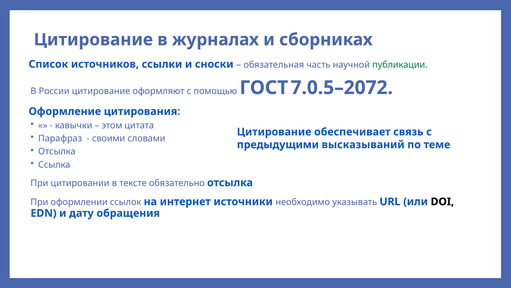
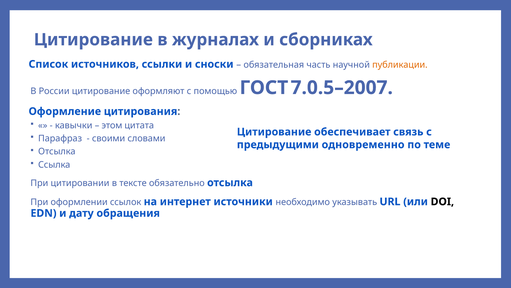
публикации colour: green -> orange
7.0.5–2072: 7.0.5–2072 -> 7.0.5–2007
высказываний: высказываний -> одновременно
